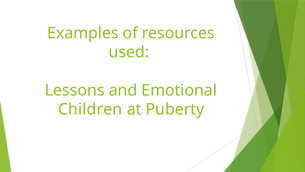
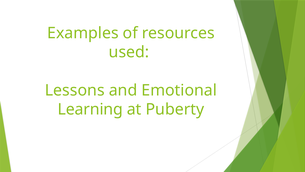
Children: Children -> Learning
